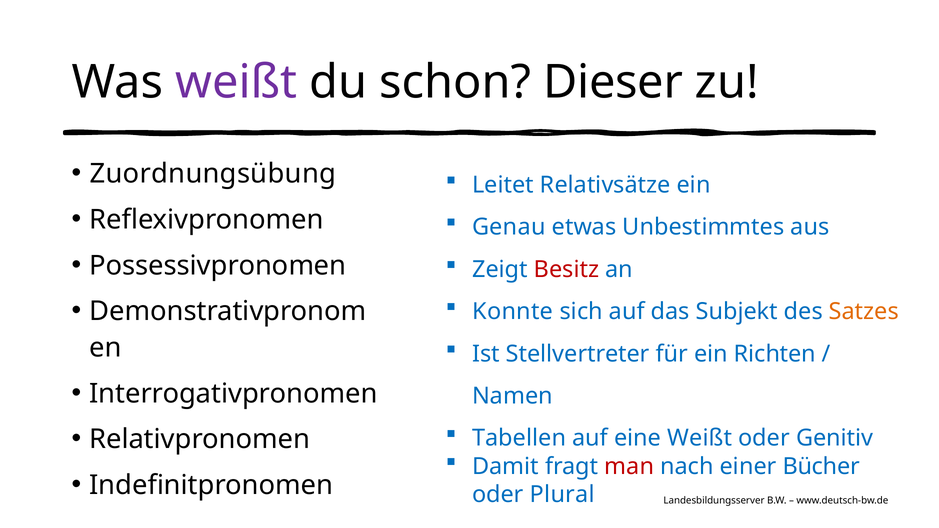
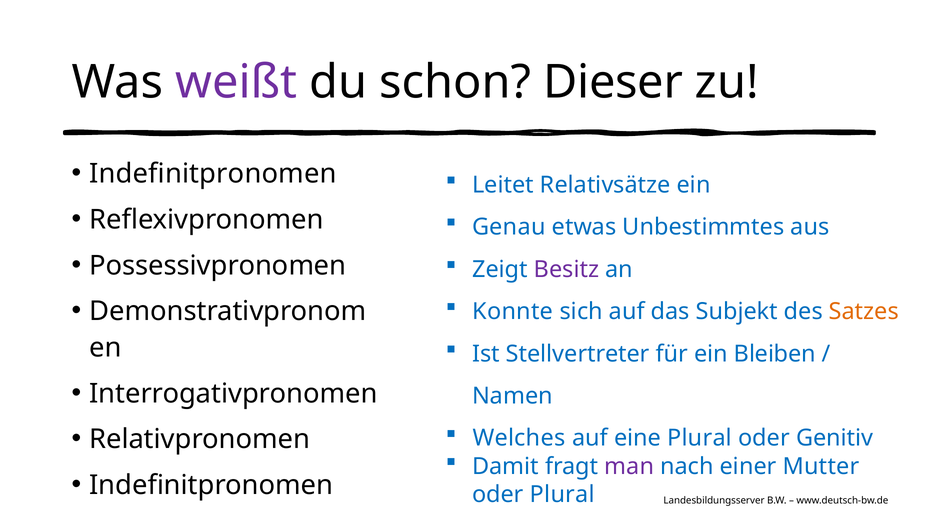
Zuordnungsübung at (213, 174): Zuordnungsübung -> Indefinitpronomen
Besitz colour: red -> purple
Richten: Richten -> Bleiben
Tabellen: Tabellen -> Welches
eine Weißt: Weißt -> Plural
man colour: red -> purple
Bücher: Bücher -> Mutter
